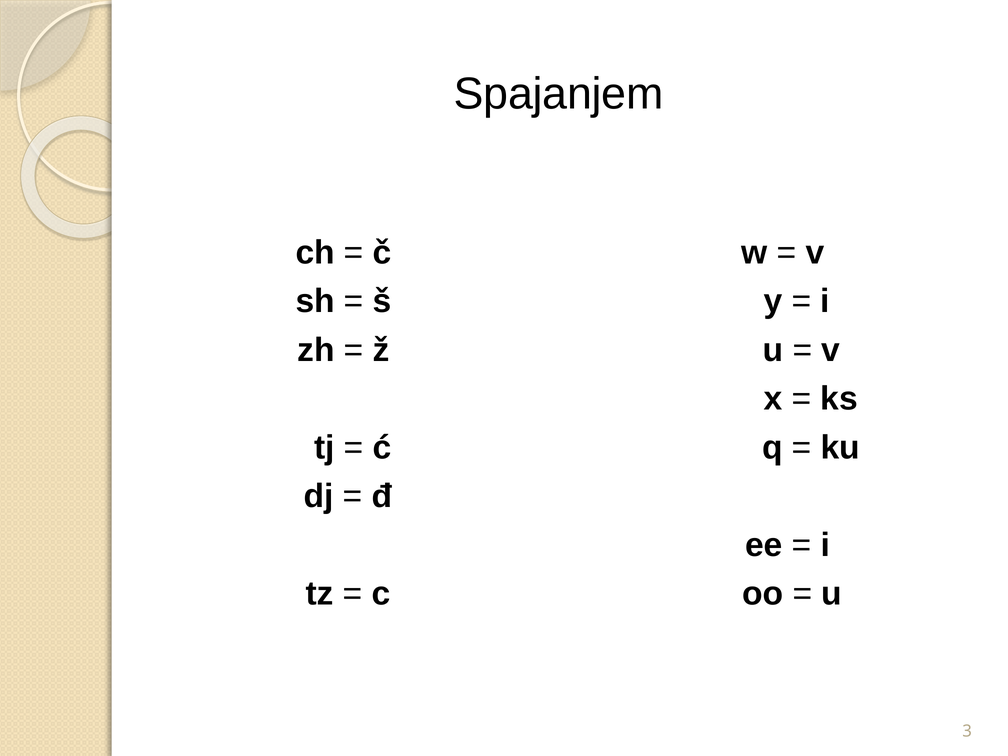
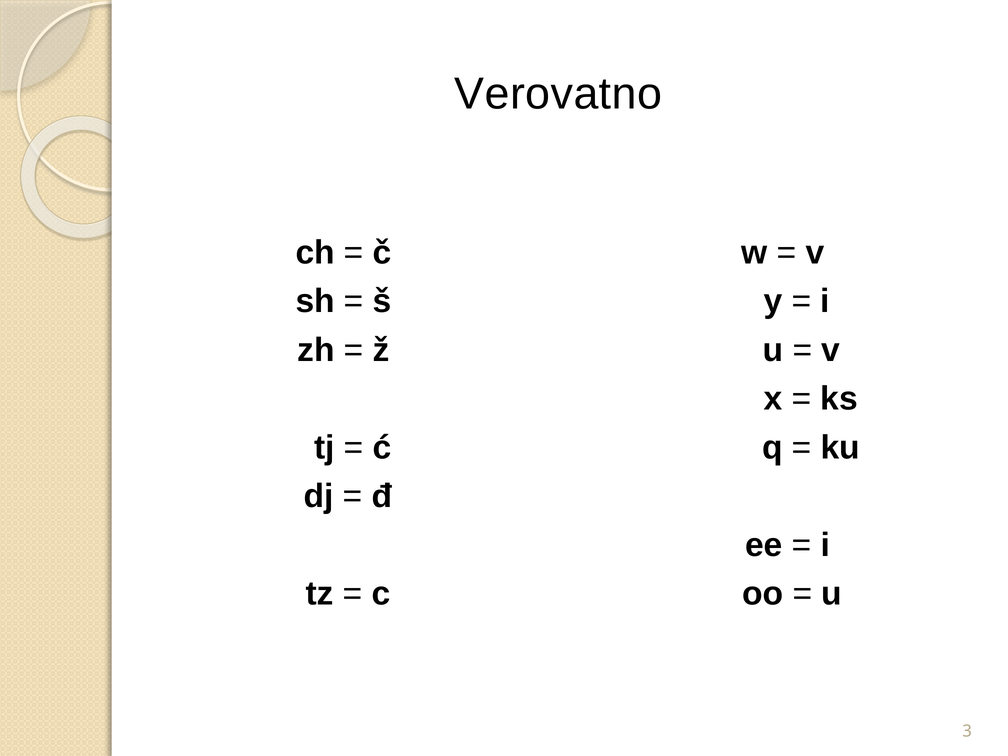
Spajanjem: Spajanjem -> Verovatno
